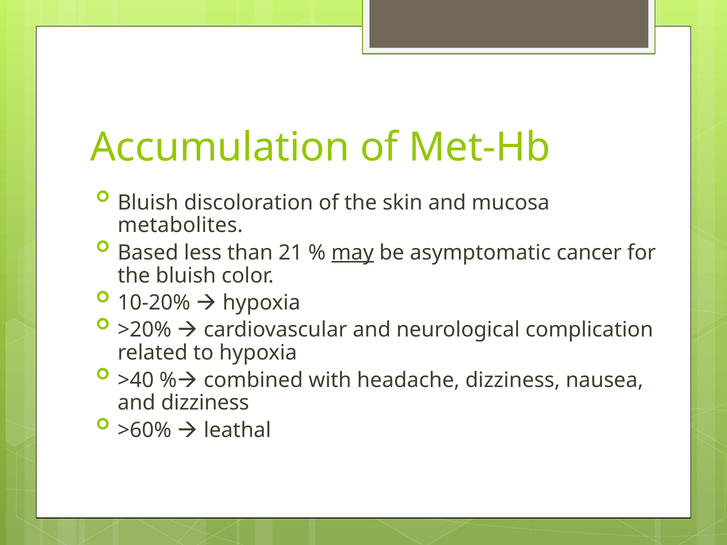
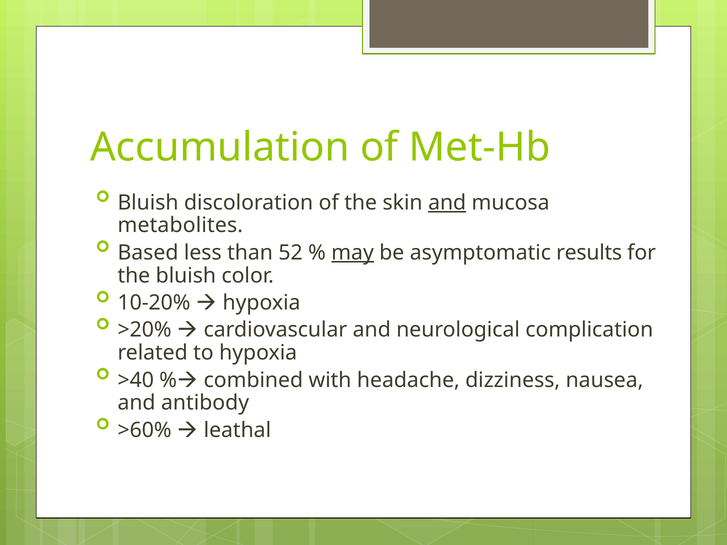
and at (447, 203) underline: none -> present
21: 21 -> 52
cancer: cancer -> results
and dizziness: dizziness -> antibody
